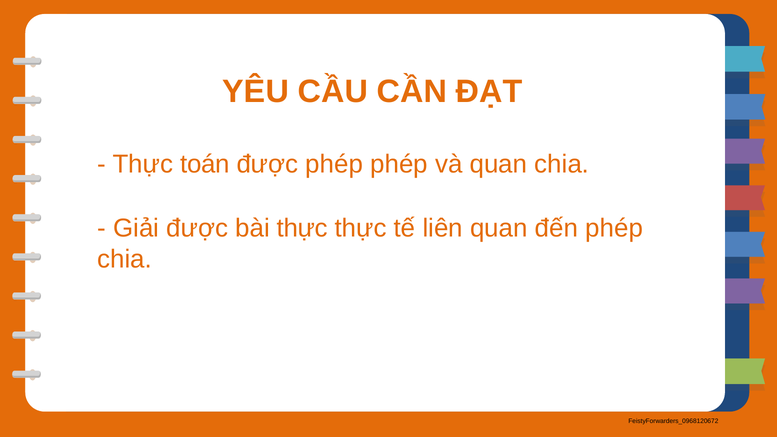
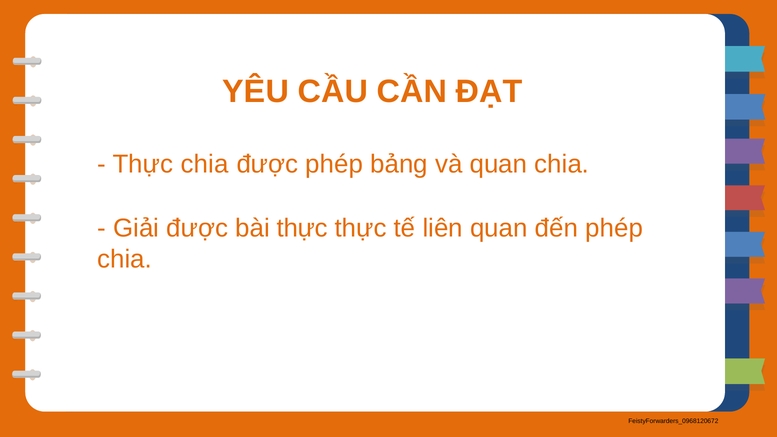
Thực toán: toán -> chia
phép phép: phép -> bảng
